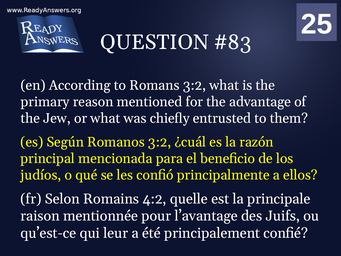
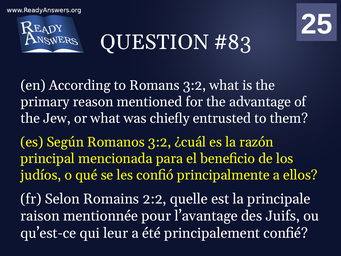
4:2: 4:2 -> 2:2
